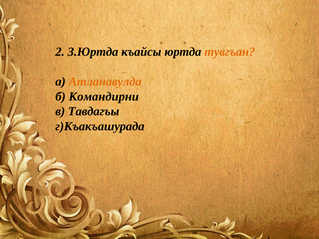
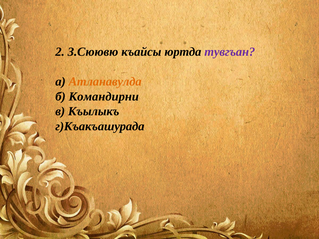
З.Юртда: З.Юртда -> З.Сюювю
тувгъан colour: orange -> purple
Тавдагъы: Тавдагъы -> Къылыкъ
